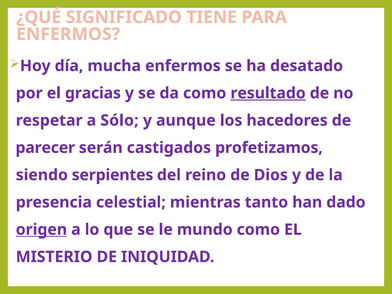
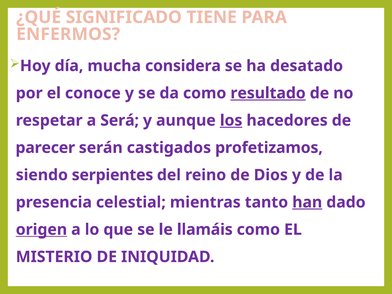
mucha enfermos: enfermos -> considera
gracias: gracias -> conoce
Sólo: Sólo -> Será
los underline: none -> present
han underline: none -> present
mundo: mundo -> llamáis
